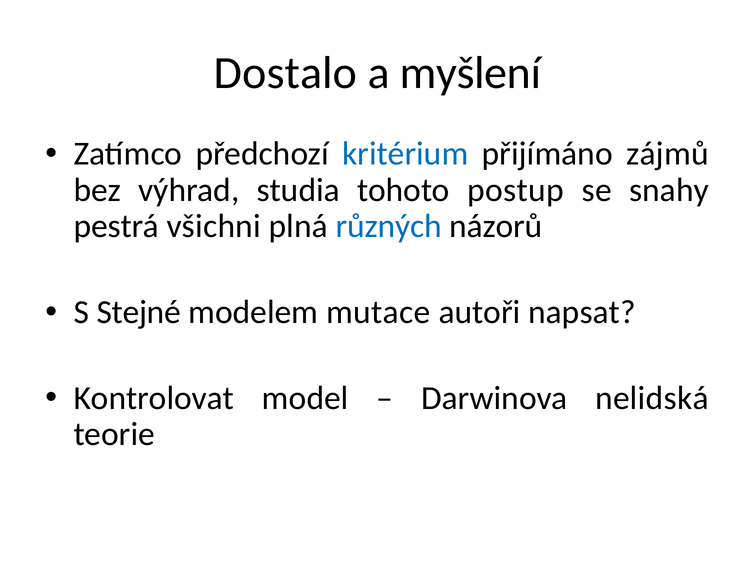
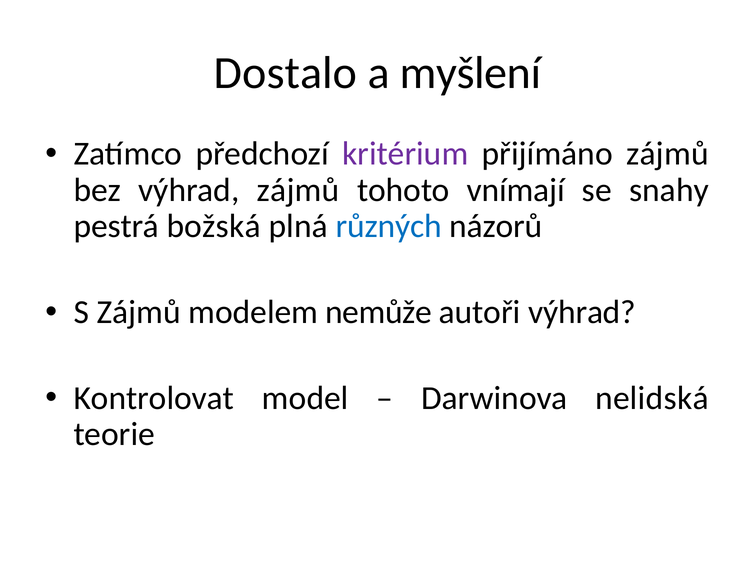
kritérium colour: blue -> purple
výhrad studia: studia -> zájmů
postup: postup -> vnímají
všichni: všichni -> božská
S Stejné: Stejné -> Zájmů
mutace: mutace -> nemůže
autoři napsat: napsat -> výhrad
